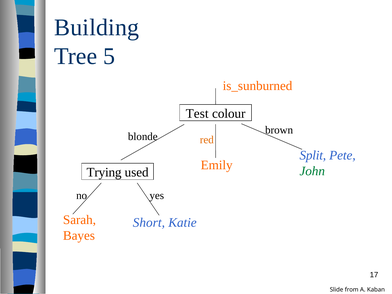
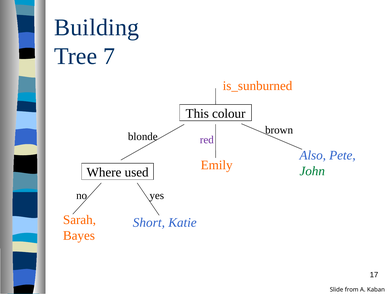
5: 5 -> 7
Test: Test -> This
red colour: orange -> purple
Split: Split -> Also
Trying: Trying -> Where
